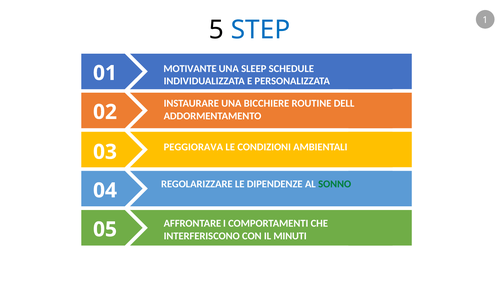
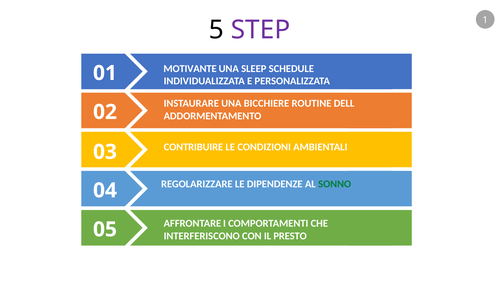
STEP colour: blue -> purple
PEGGIORAVA: PEGGIORAVA -> CONTRIBUIRE
MINUTI: MINUTI -> PRESTO
